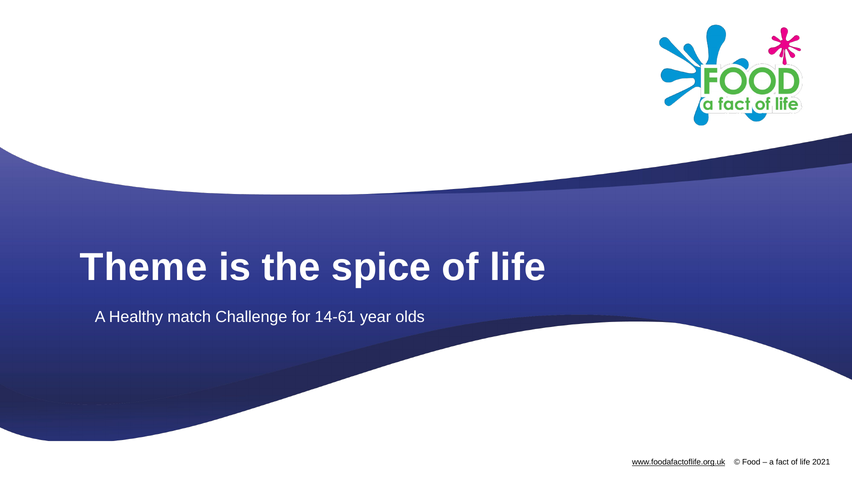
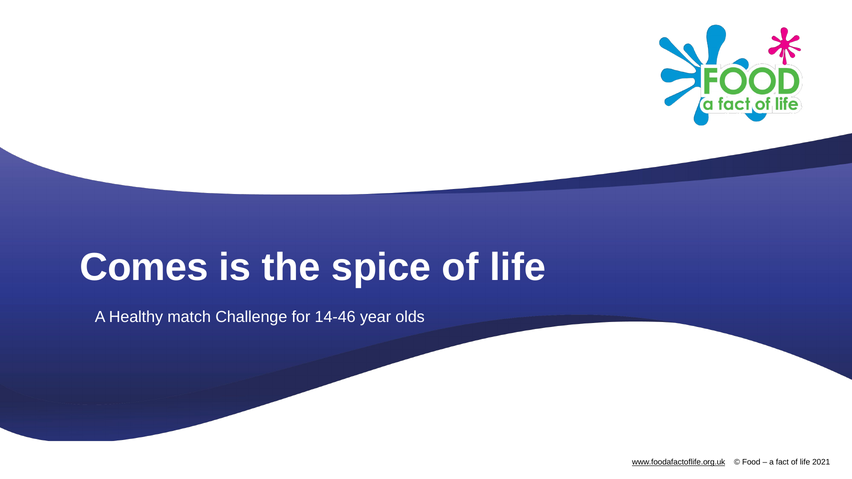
Theme: Theme -> Comes
14-61: 14-61 -> 14-46
